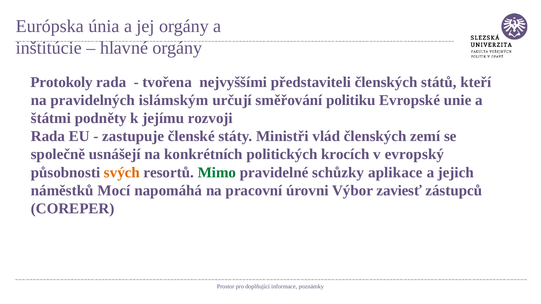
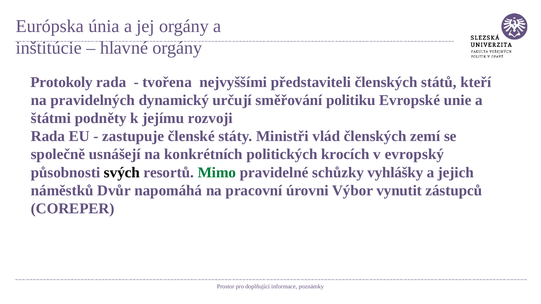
islámským: islámským -> dynamický
svých colour: orange -> black
aplikace: aplikace -> vyhlášky
Mocí: Mocí -> Dvůr
zaviesť: zaviesť -> vynutit
